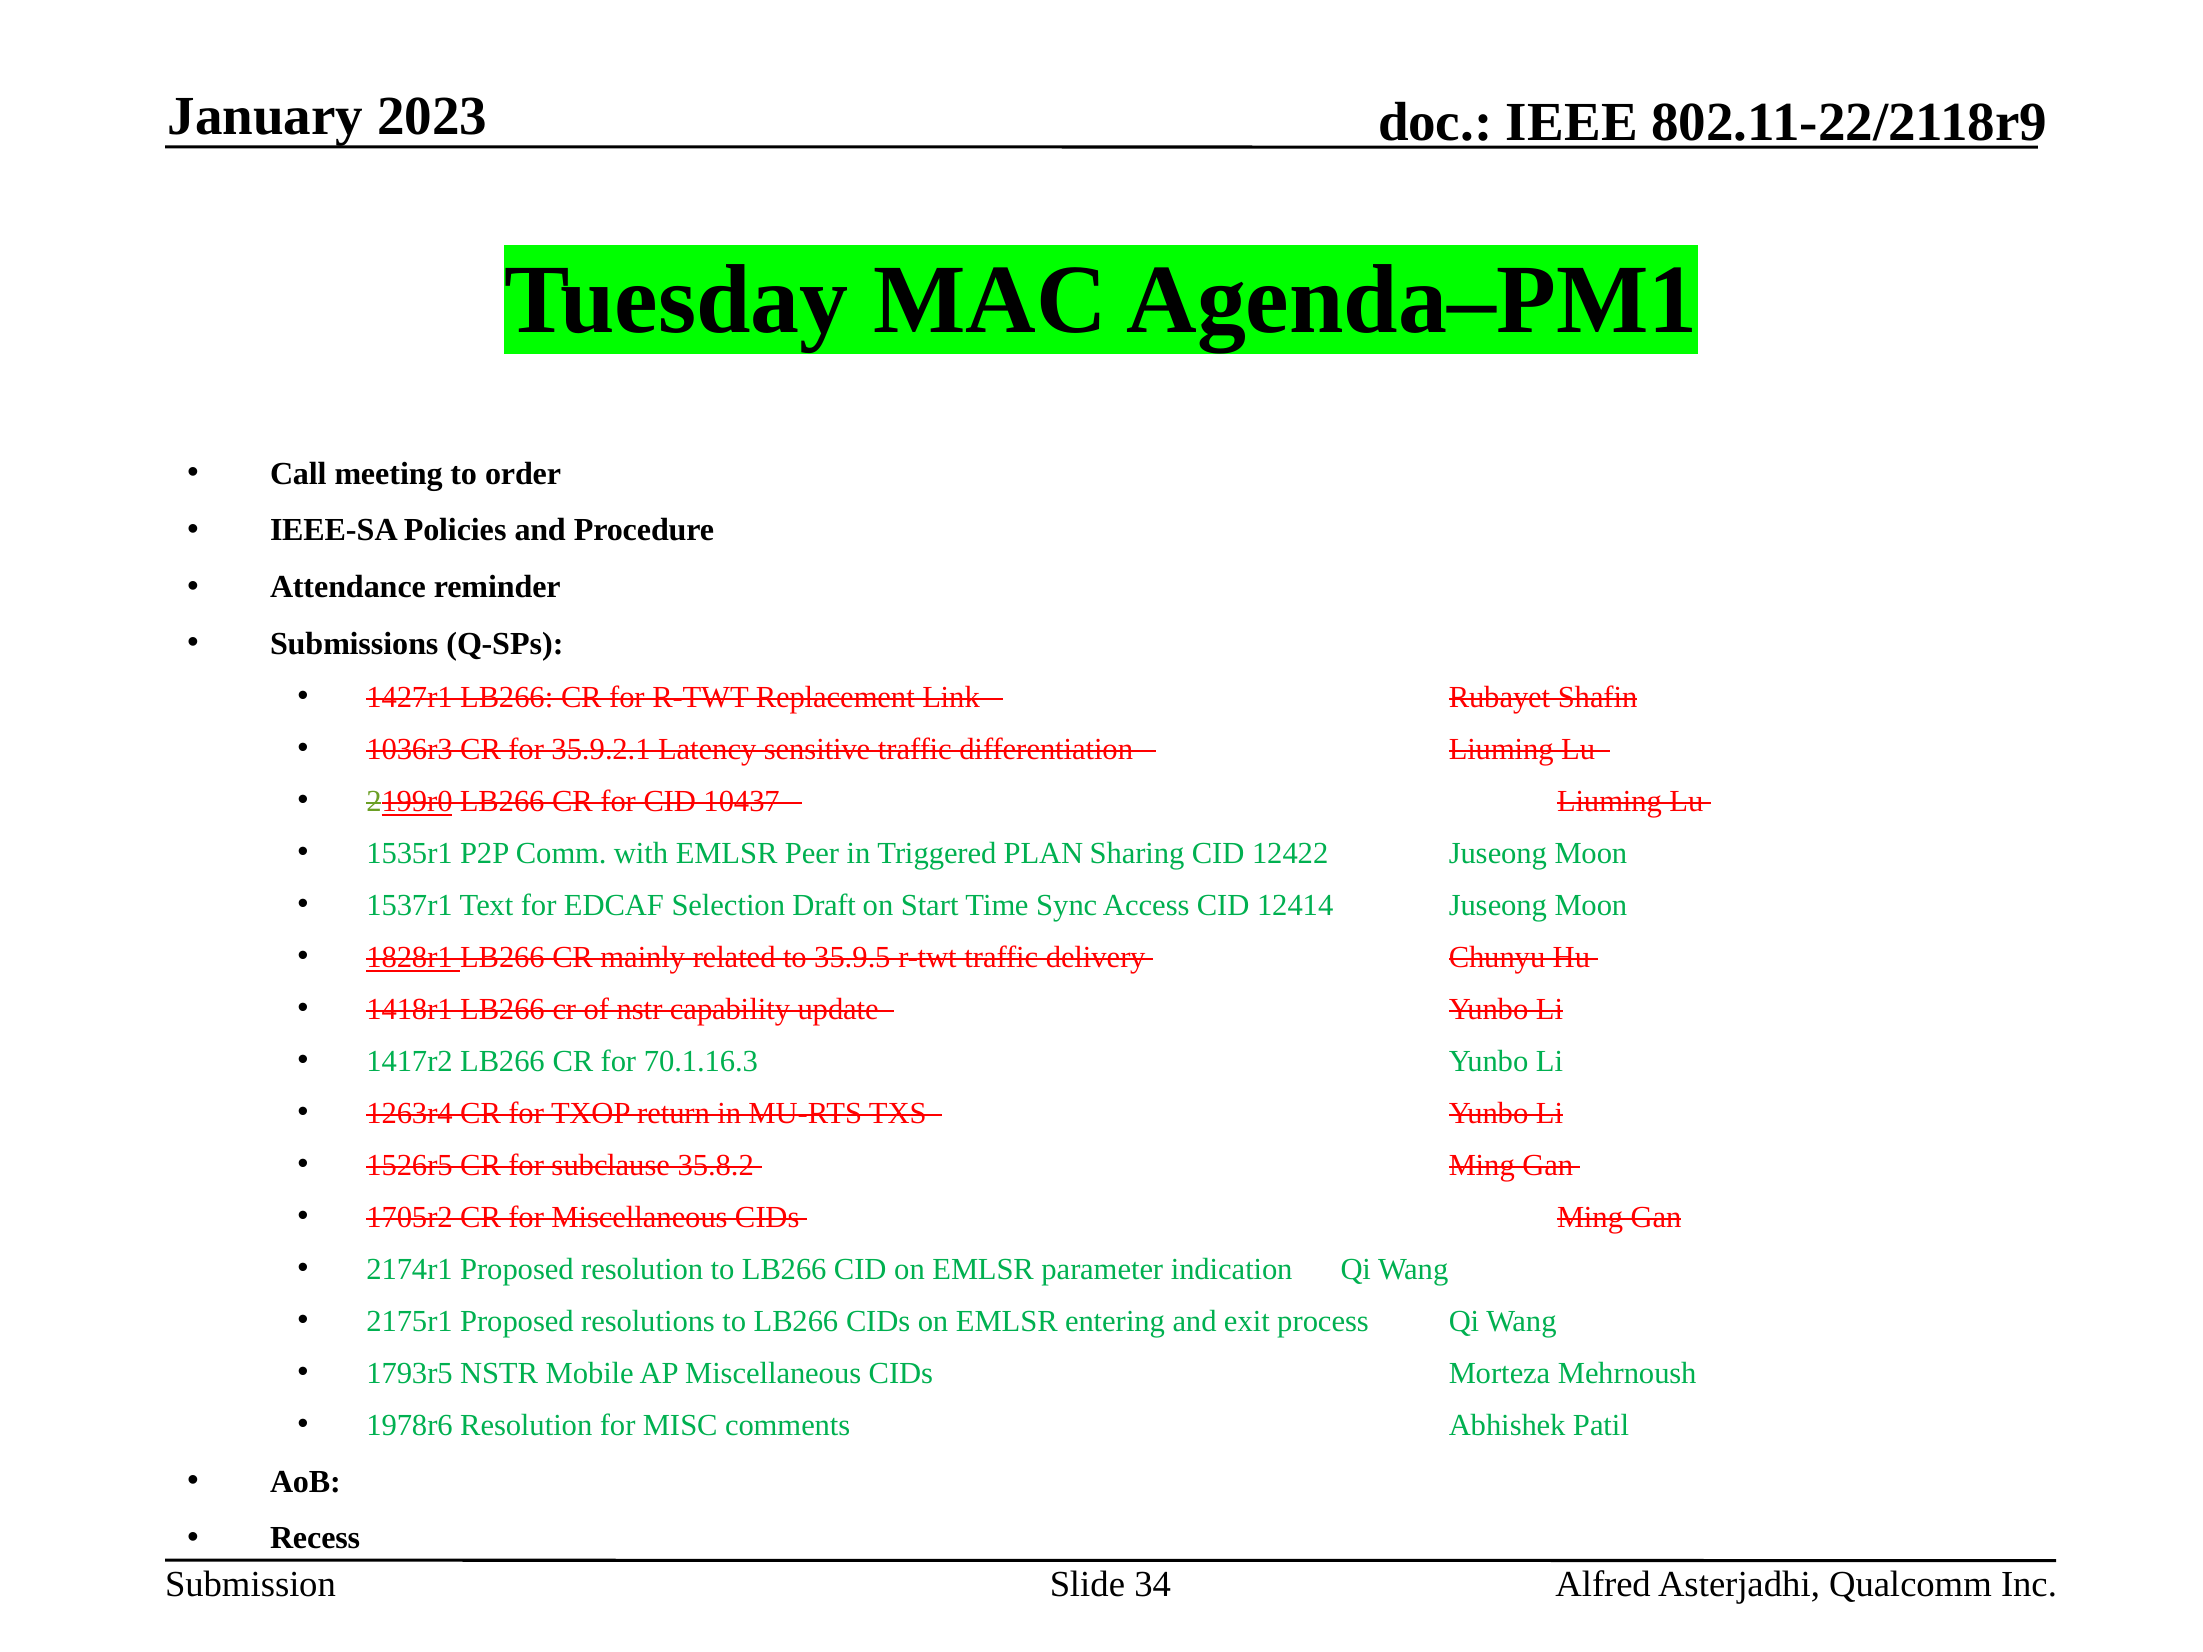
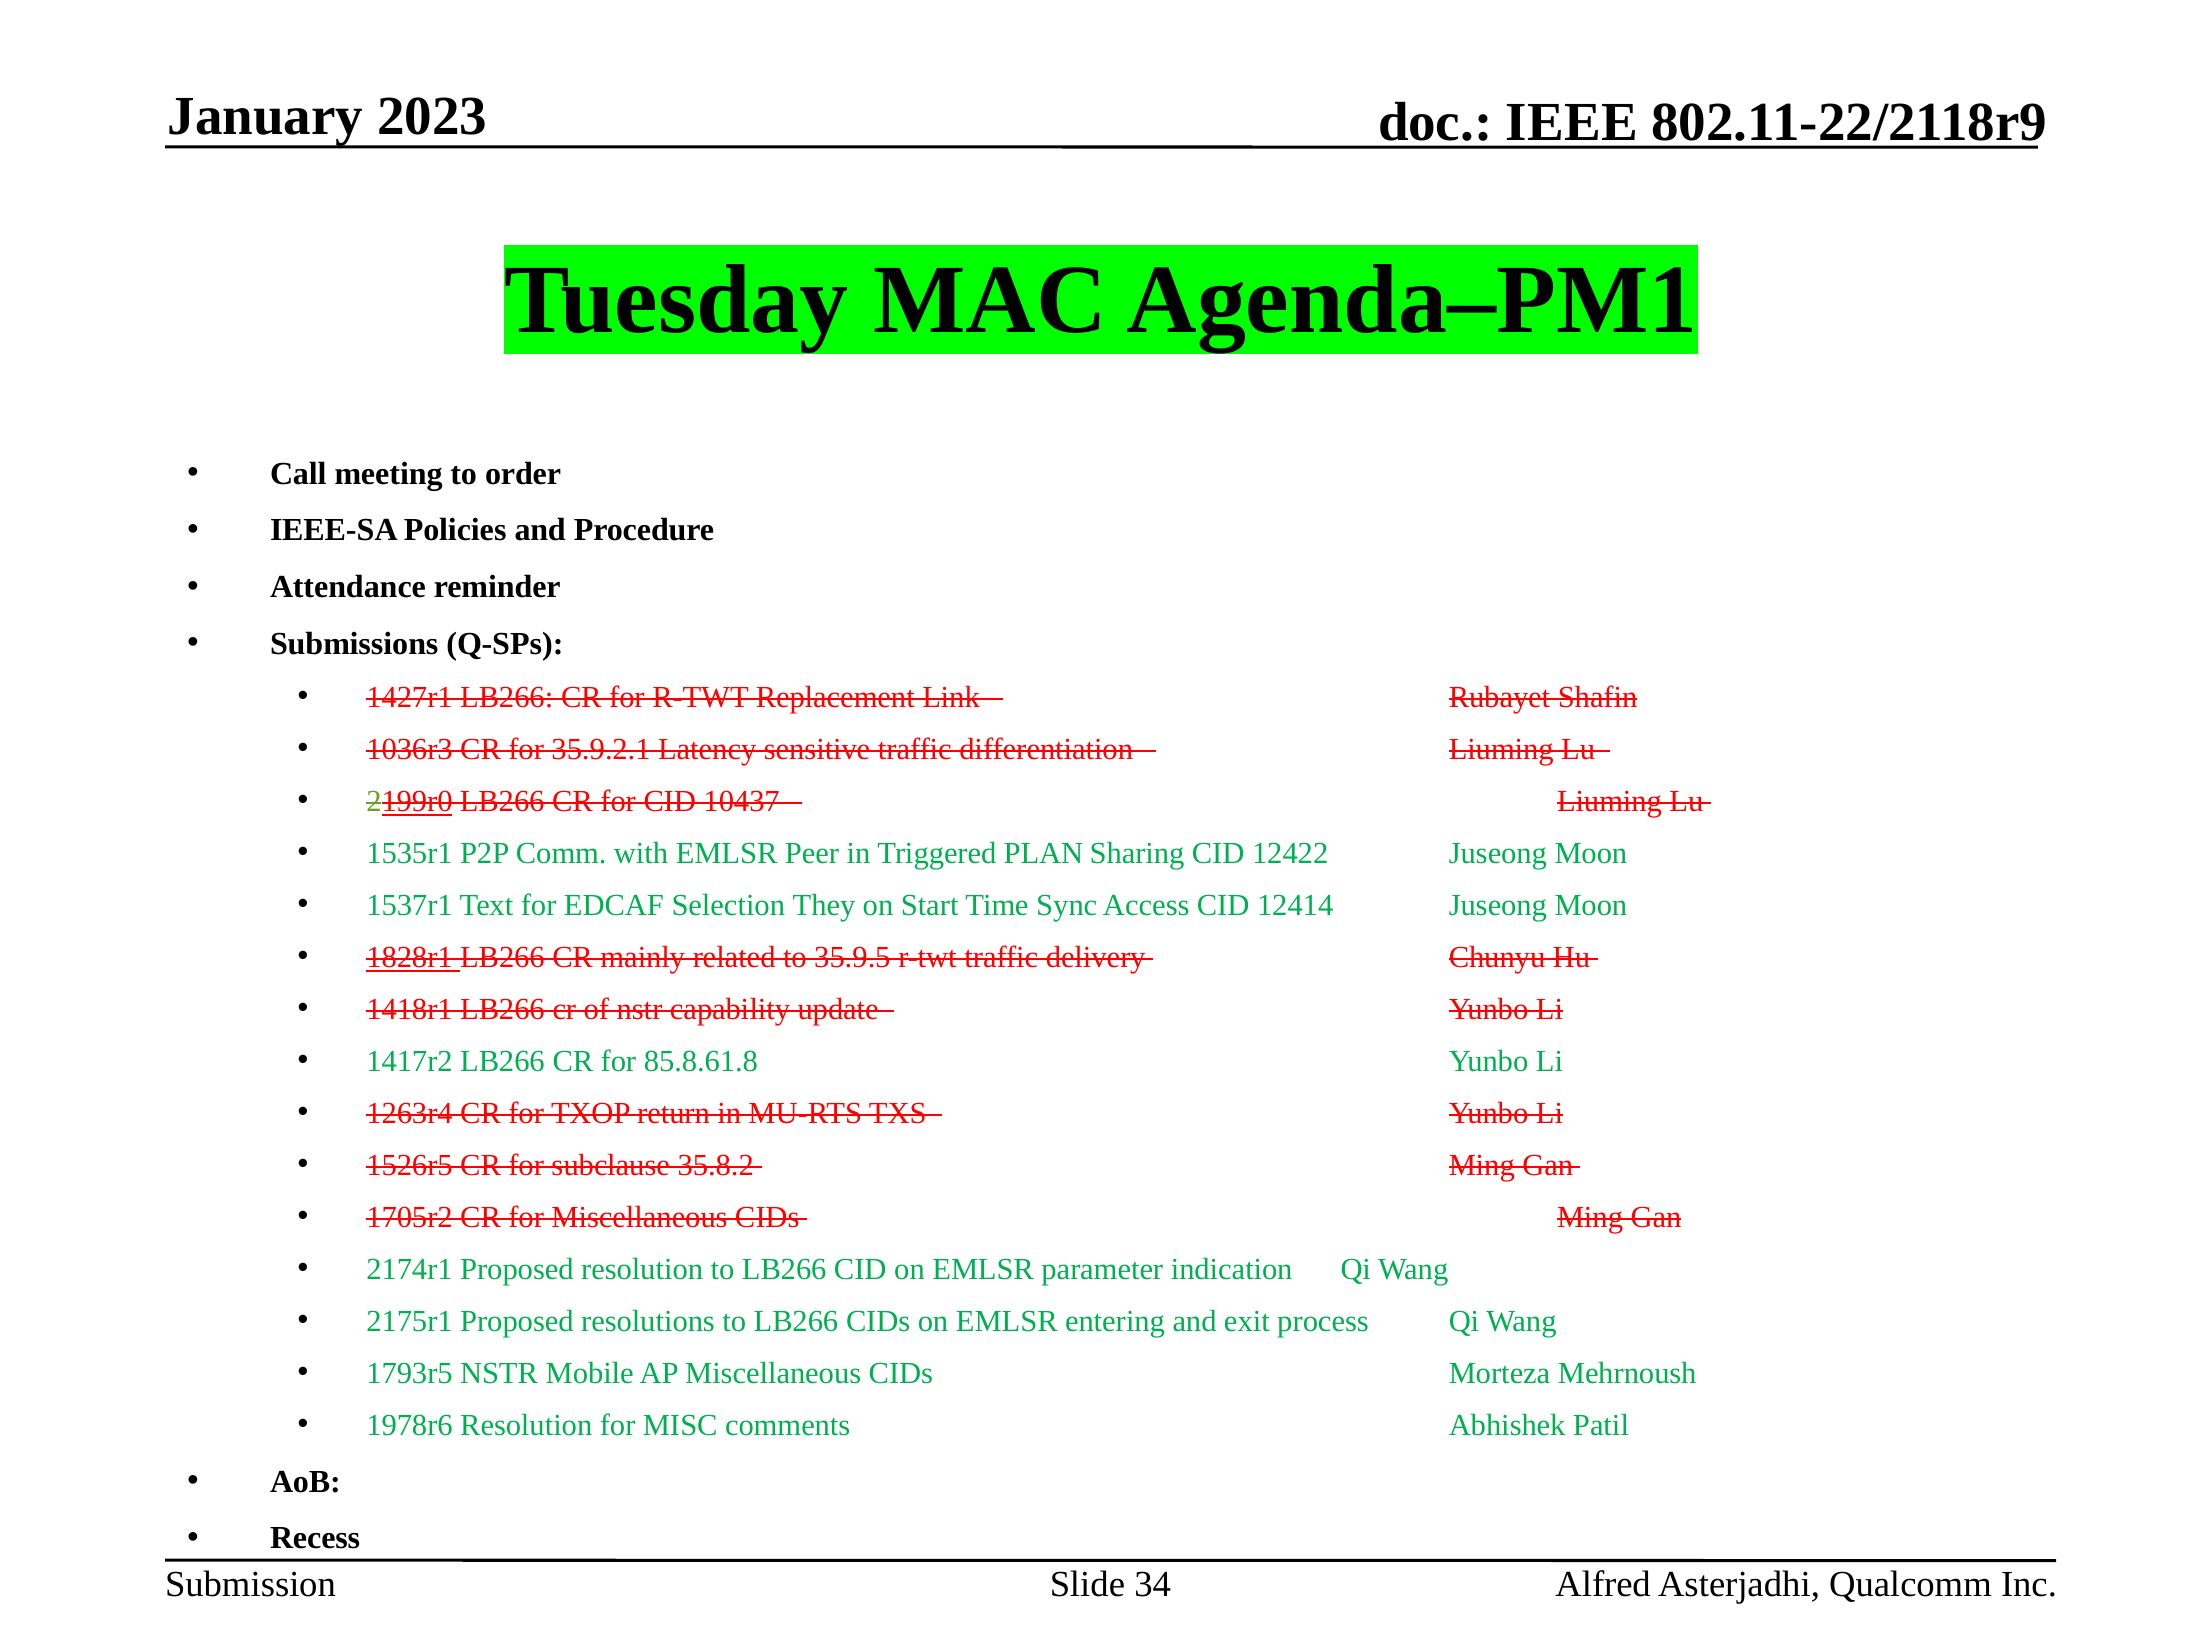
Draft: Draft -> They
70.1.16.3: 70.1.16.3 -> 85.8.61.8
